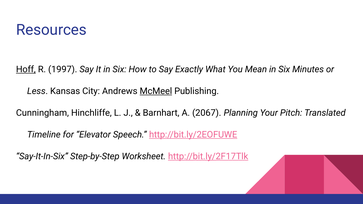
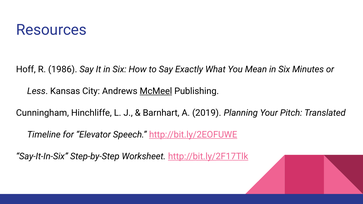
Hoff underline: present -> none
1997: 1997 -> 1986
2067: 2067 -> 2019
